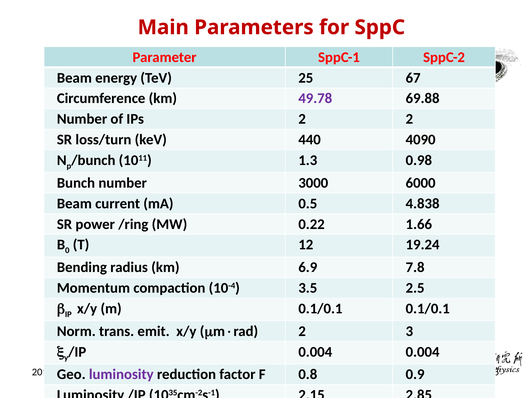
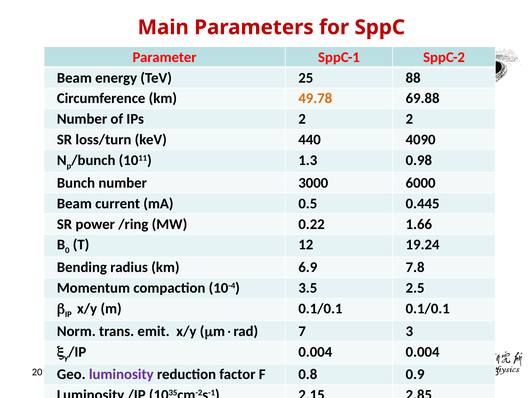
67: 67 -> 88
49.78 colour: purple -> orange
4.838: 4.838 -> 0.445
mrad 2: 2 -> 7
